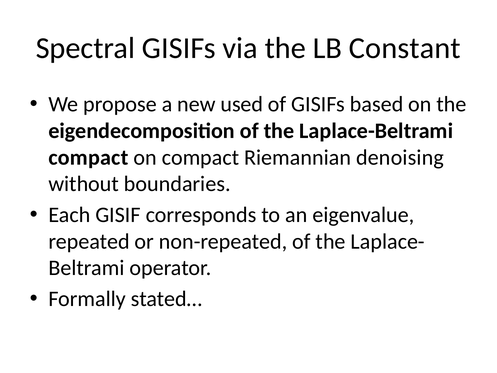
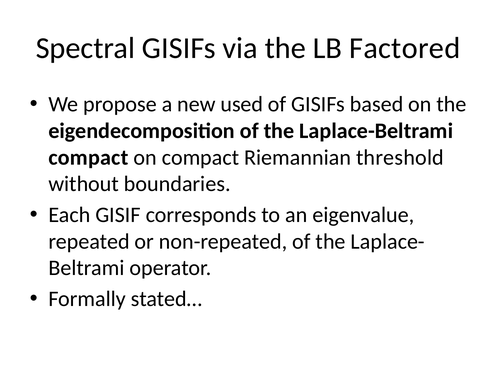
Constant: Constant -> Factored
denoising: denoising -> threshold
